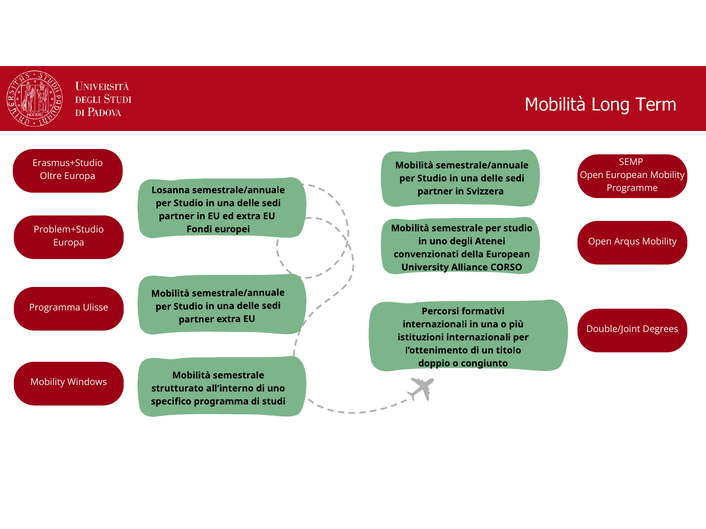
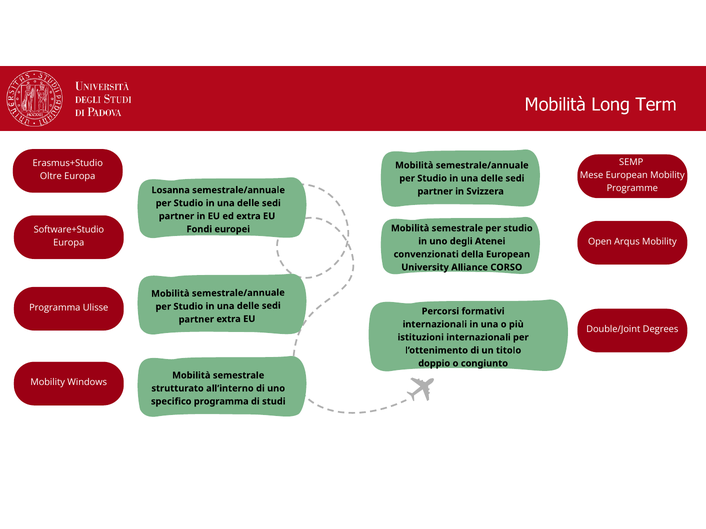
Open at (592, 175): Open -> Mese
Problem+Studio: Problem+Studio -> Software+Studio
